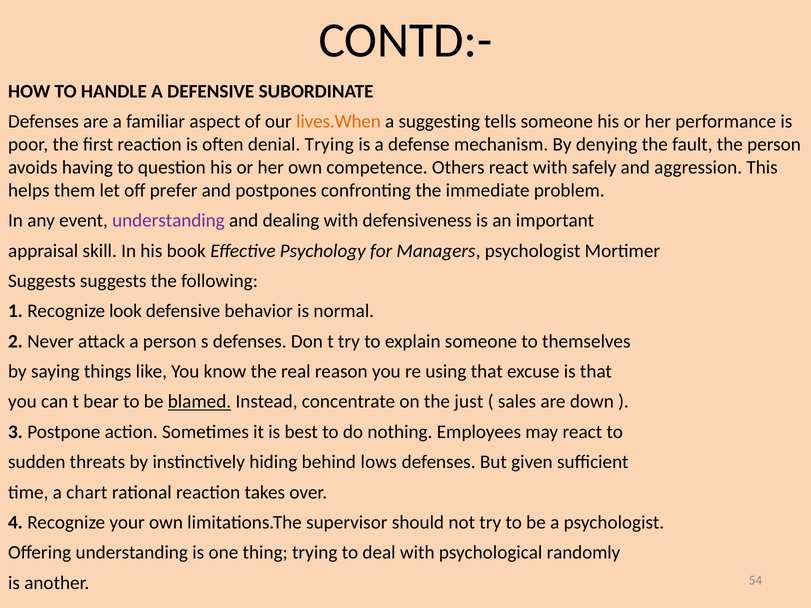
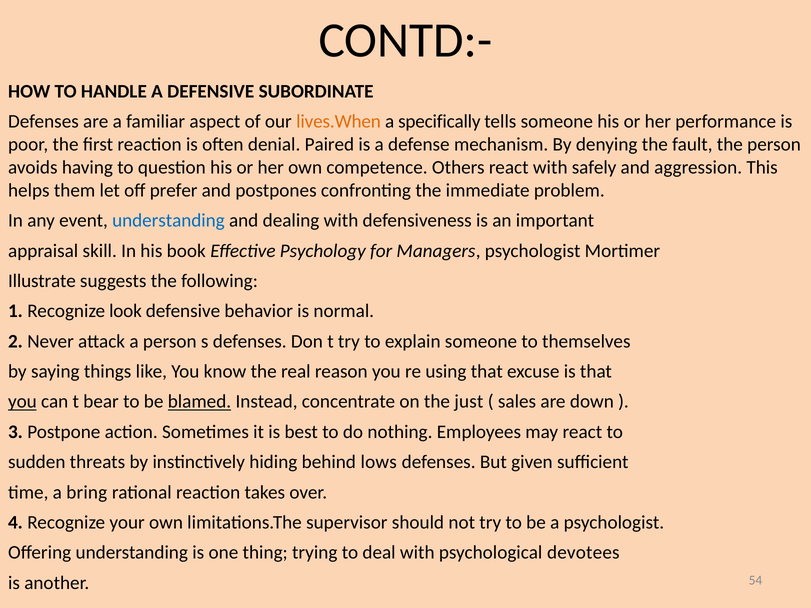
suggesting: suggesting -> specifically
denial Trying: Trying -> Paired
understanding at (168, 221) colour: purple -> blue
Suggests at (42, 281): Suggests -> Illustrate
you at (22, 402) underline: none -> present
chart: chart -> bring
randomly: randomly -> devotees
